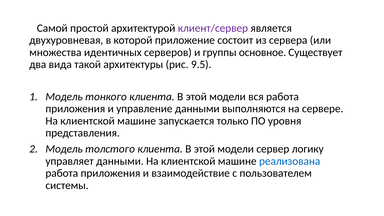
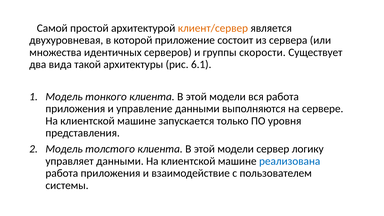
клиент/сервер colour: purple -> orange
основное: основное -> скорости
9.5: 9.5 -> 6.1
